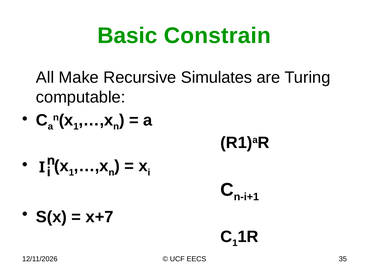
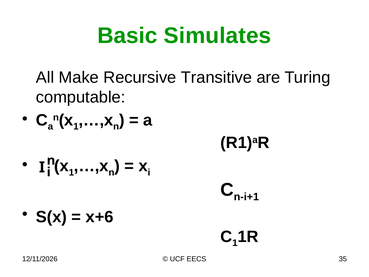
Constrain: Constrain -> Simulates
Simulates: Simulates -> Transitive
x+7: x+7 -> x+6
